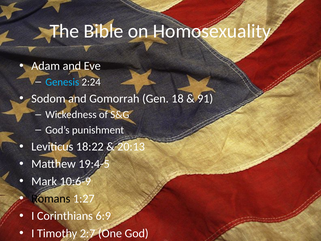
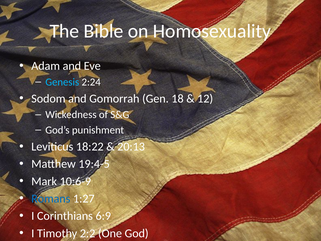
91: 91 -> 12
Romans colour: black -> blue
2:7: 2:7 -> 2:2
